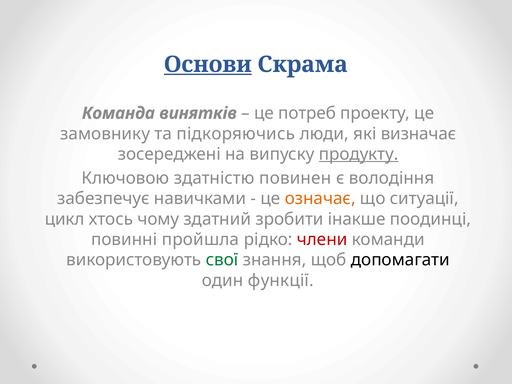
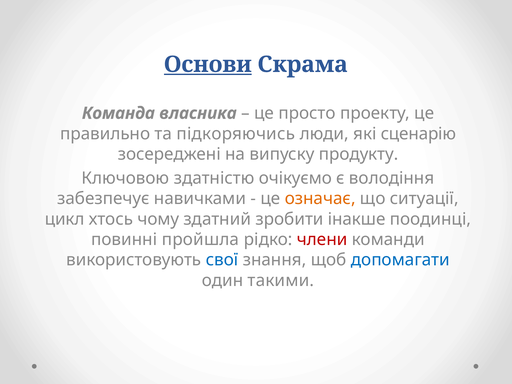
винятків: винятків -> власника
потреб: потреб -> просто
замовнику: замовнику -> правильно
визначає: визначає -> сценарію
продукту underline: present -> none
повинен: повинен -> очікуємо
свої colour: green -> blue
допомагати colour: black -> blue
функції: функції -> такими
